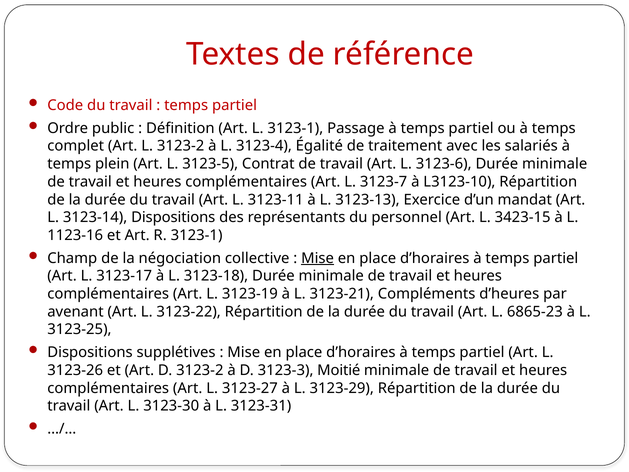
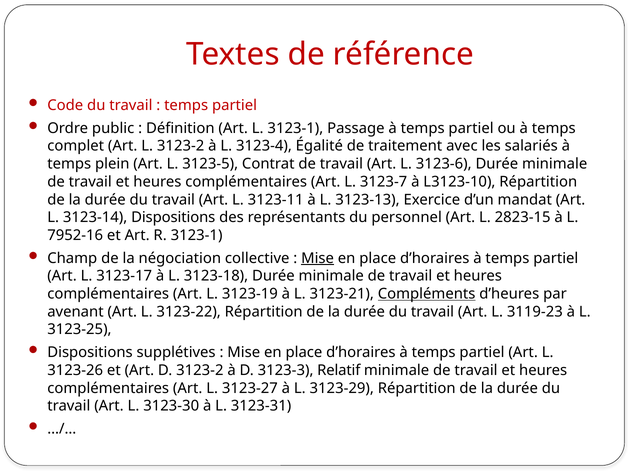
3423-15: 3423-15 -> 2823-15
1123-16: 1123-16 -> 7952-16
Compléments underline: none -> present
6865-23: 6865-23 -> 3119-23
Moitié: Moitié -> Relatif
